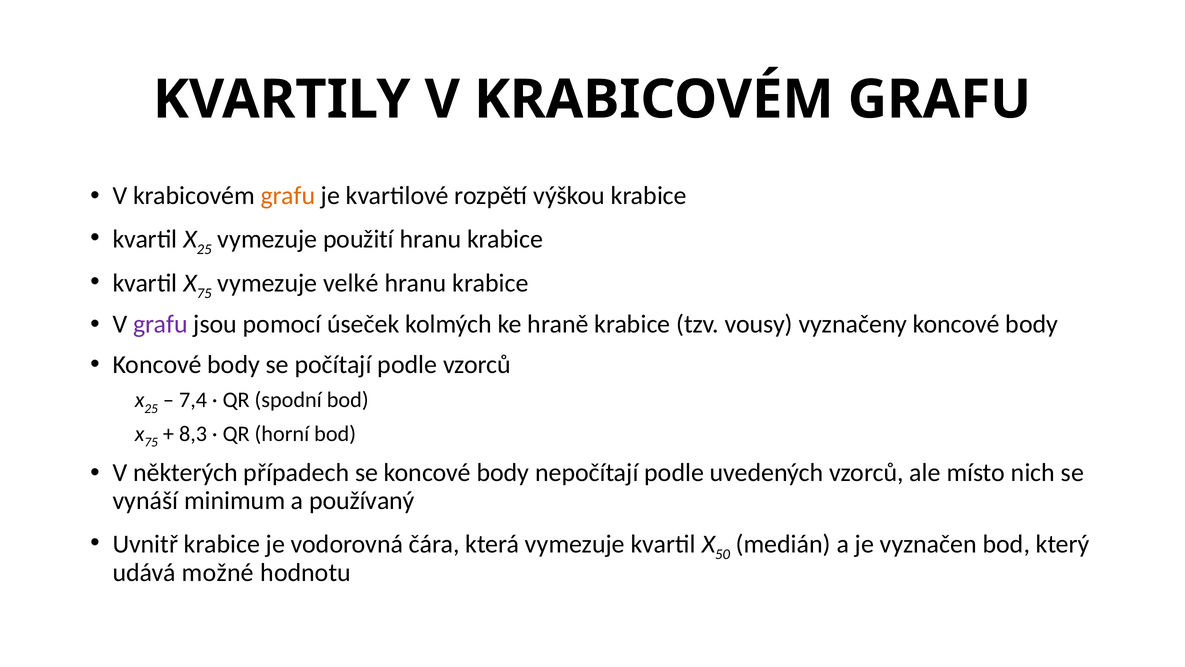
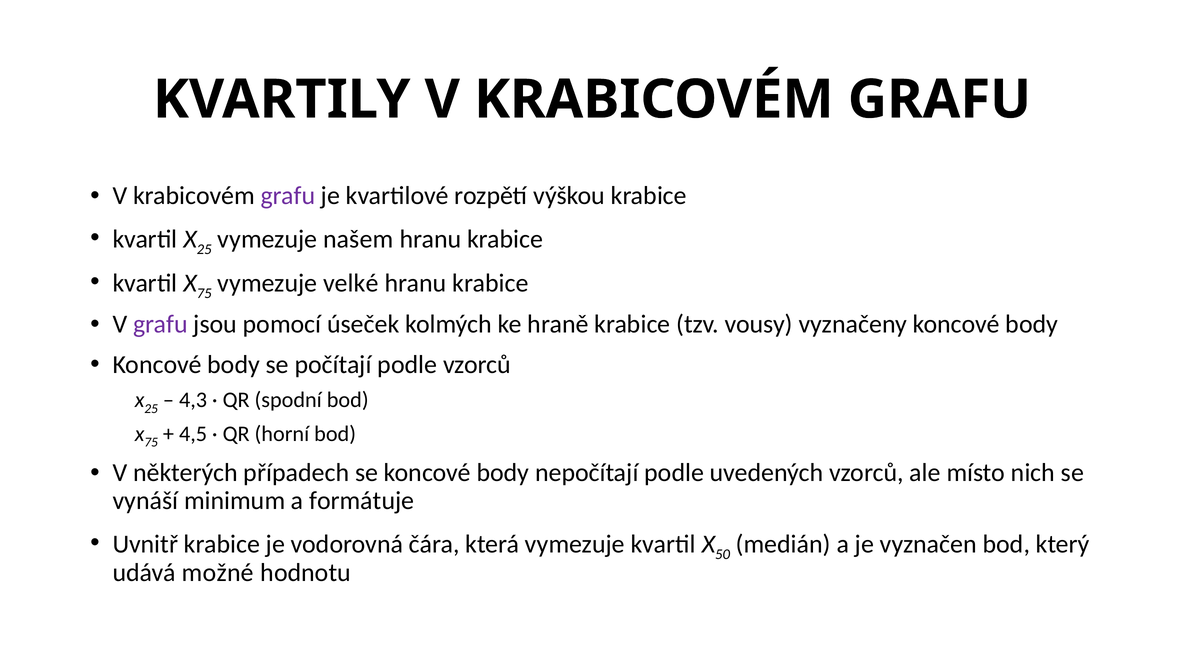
grafu at (288, 196) colour: orange -> purple
použití: použití -> našem
7,4: 7,4 -> 4,3
8,3: 8,3 -> 4,5
používaný: používaný -> formátuje
